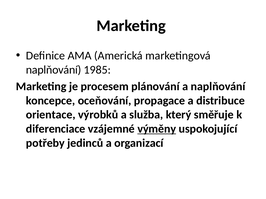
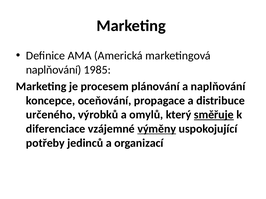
orientace: orientace -> určeného
služba: služba -> omylů
směřuje underline: none -> present
